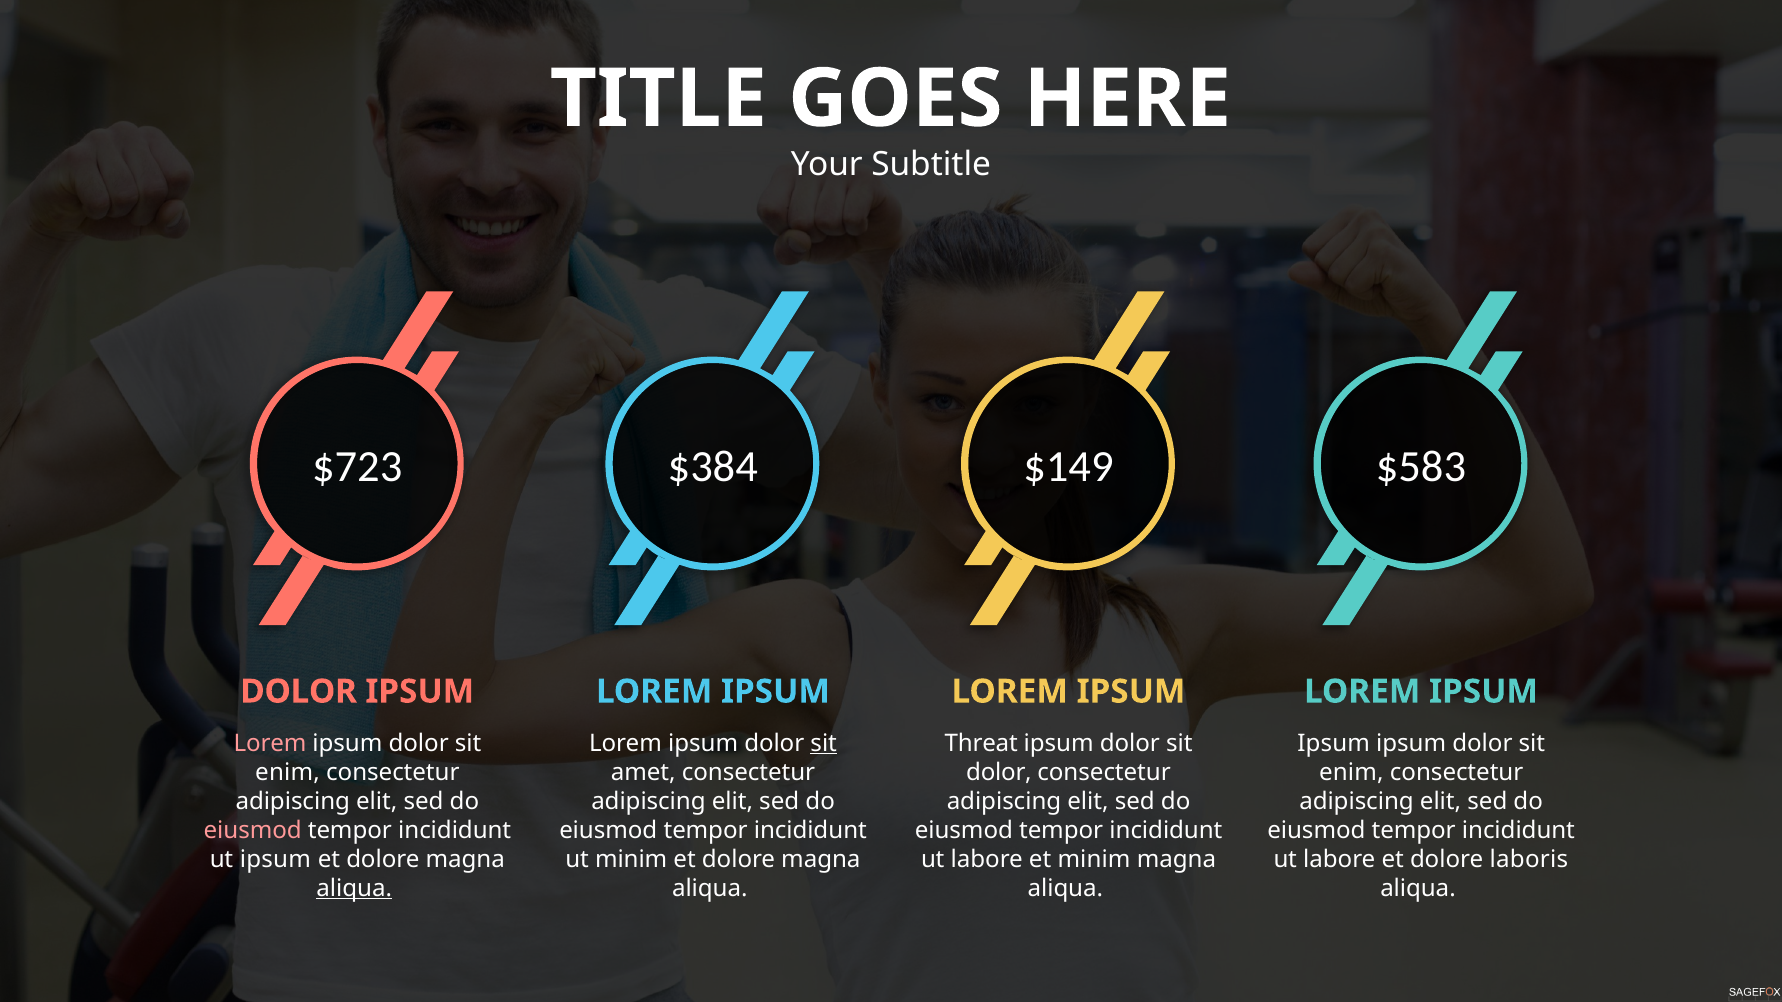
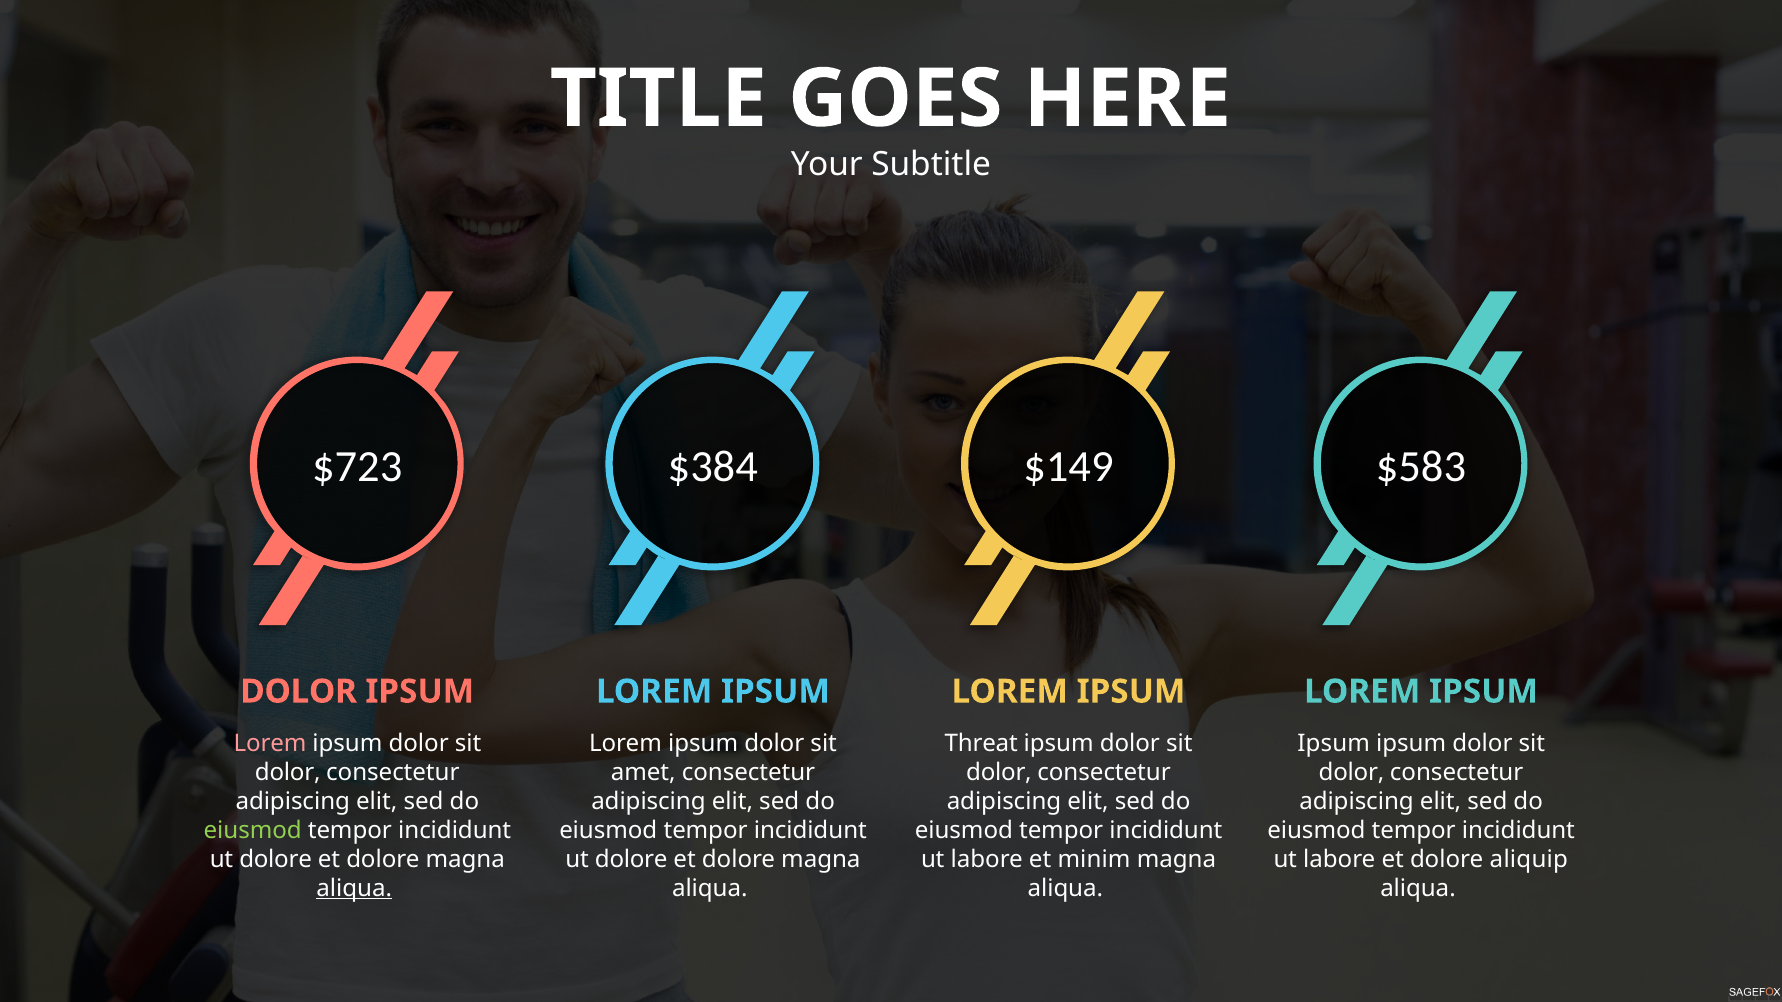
sit at (824, 743) underline: present -> none
enim at (288, 772): enim -> dolor
enim at (1351, 772): enim -> dolor
eiusmod at (253, 830) colour: pink -> light green
ipsum at (275, 859): ipsum -> dolore
minim at (631, 859): minim -> dolore
laboris: laboris -> aliquip
